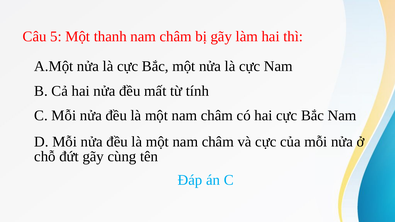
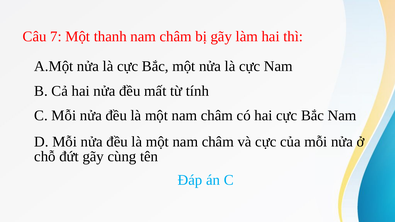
5: 5 -> 7
